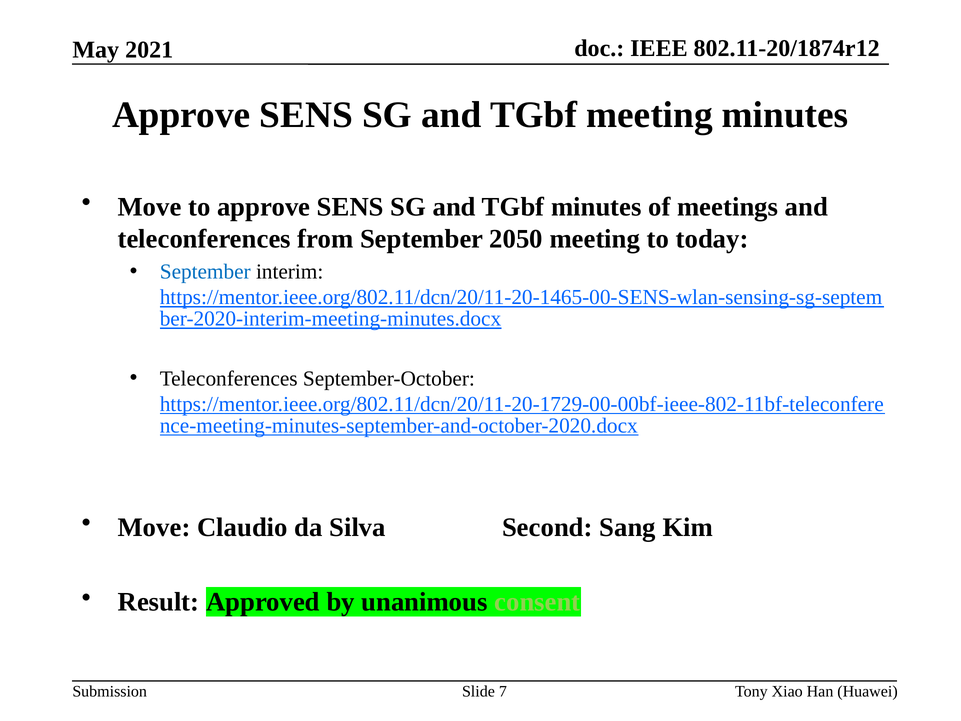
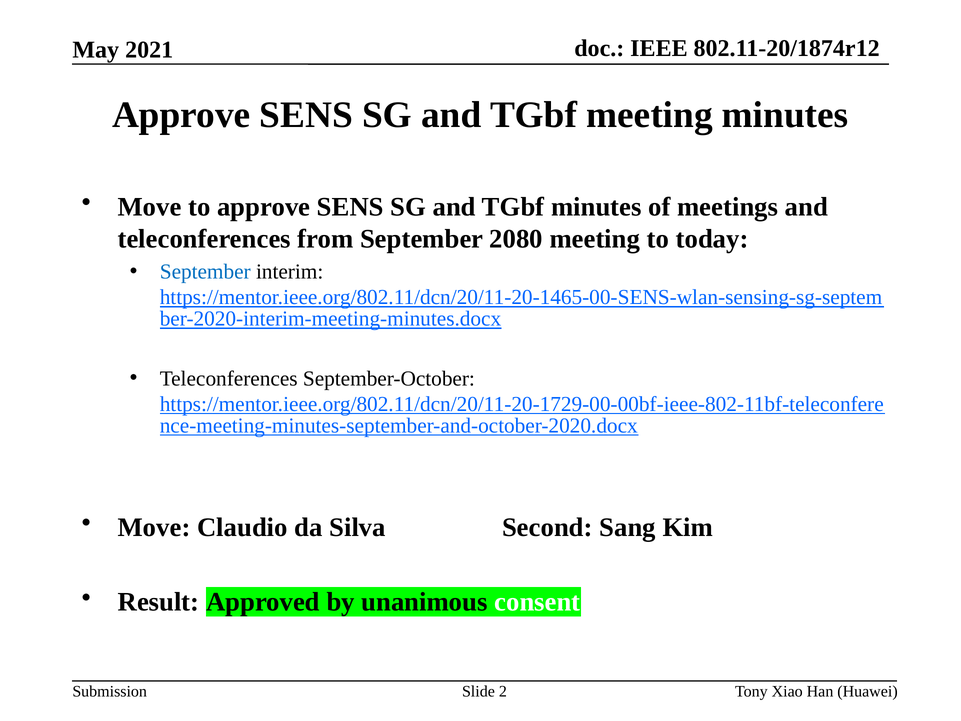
2050: 2050 -> 2080
consent colour: light green -> white
7: 7 -> 2
